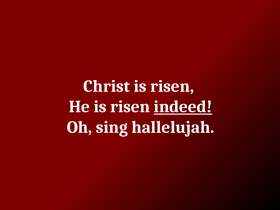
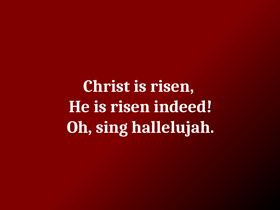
indeed underline: present -> none
